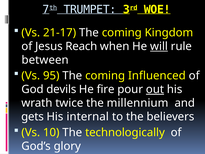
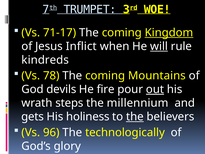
21-17: 21-17 -> 71-17
Kingdom underline: none -> present
Reach: Reach -> Inflict
between: between -> kindreds
95: 95 -> 78
Influenced: Influenced -> Mountains
twice: twice -> steps
internal: internal -> holiness
the at (135, 117) underline: none -> present
10: 10 -> 96
